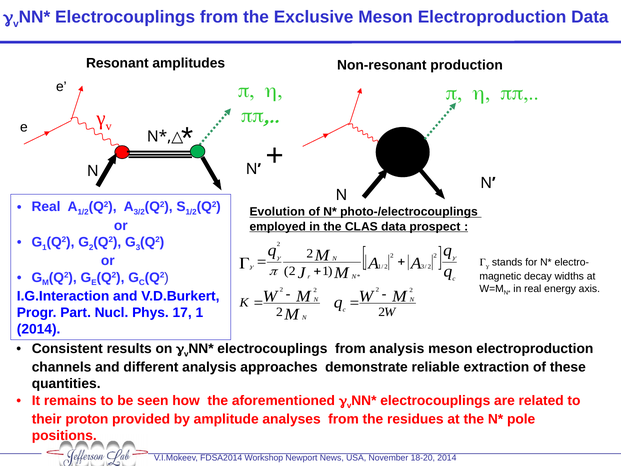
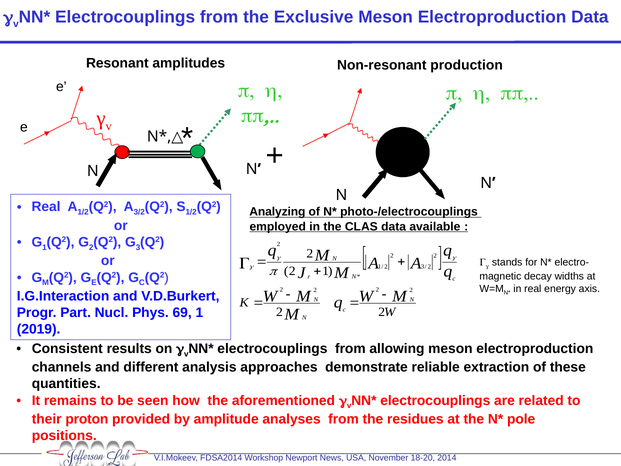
Evolution: Evolution -> Analyzing
prospect: prospect -> available
17: 17 -> 69
2014 at (39, 329): 2014 -> 2019
from analysis: analysis -> allowing
